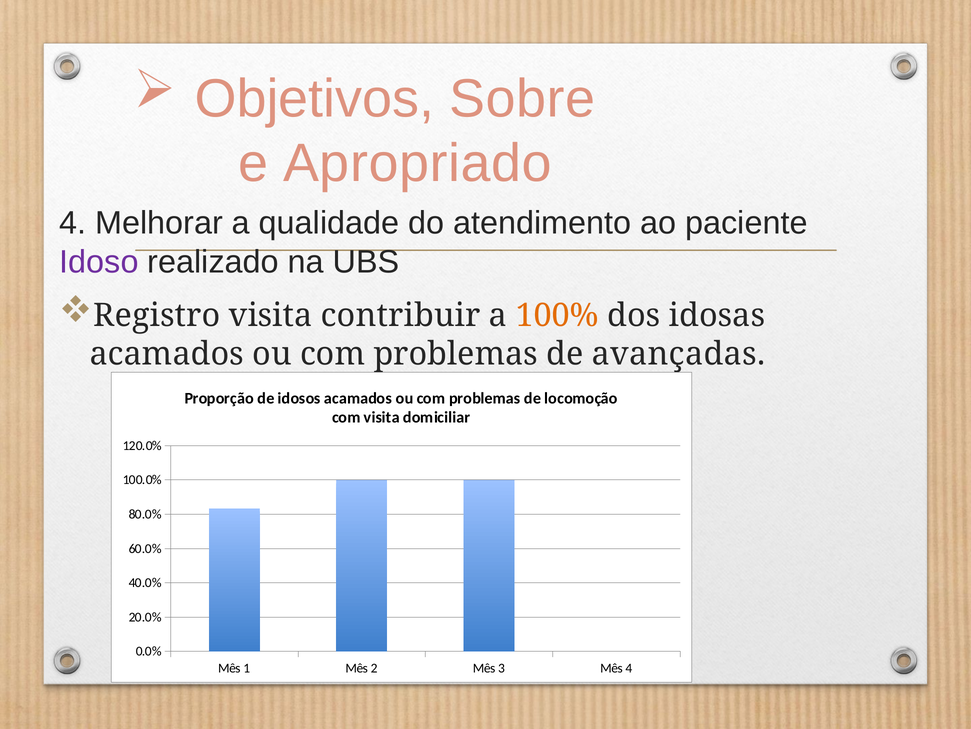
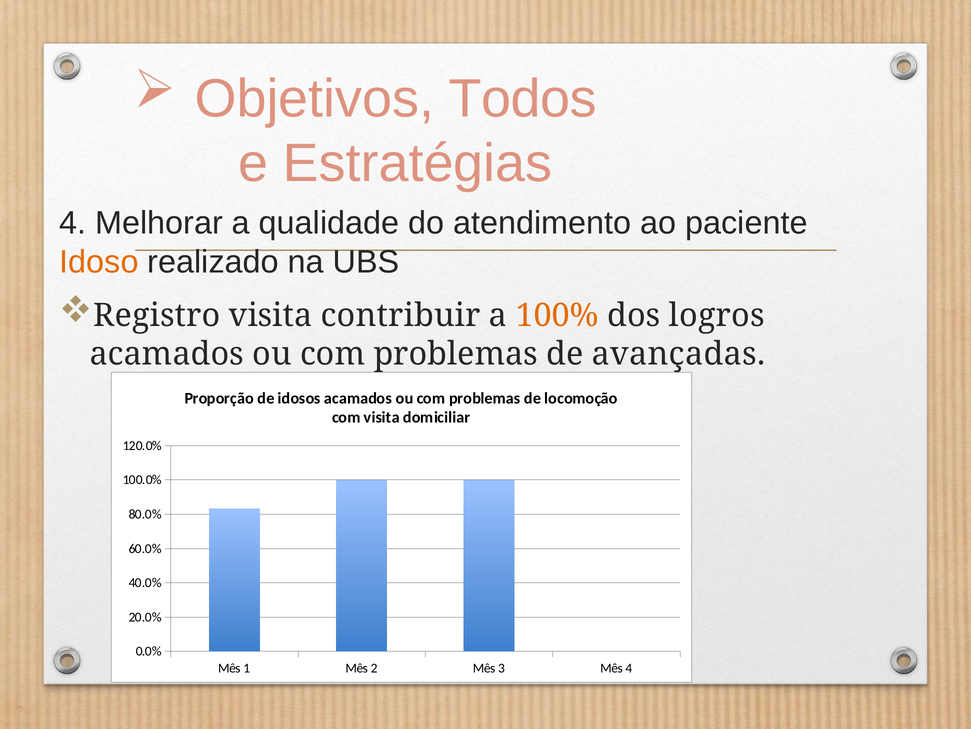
Sobre: Sobre -> Todos
Apropriado: Apropriado -> Estratégias
Idoso colour: purple -> orange
idosas: idosas -> logros
